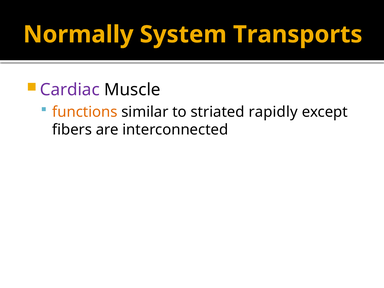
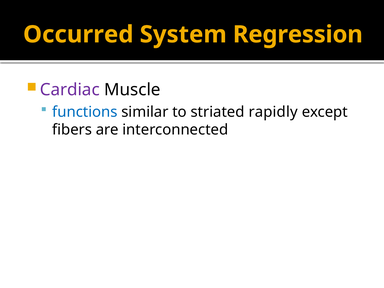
Normally: Normally -> Occurred
Transports: Transports -> Regression
functions colour: orange -> blue
